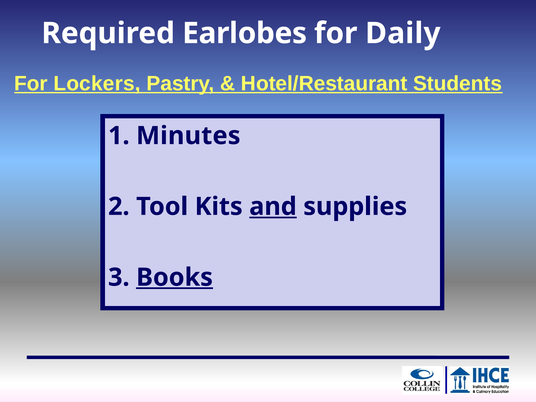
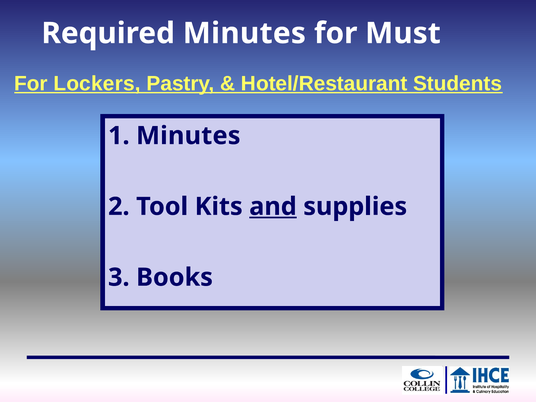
Required Earlobes: Earlobes -> Minutes
Daily: Daily -> Must
Books underline: present -> none
